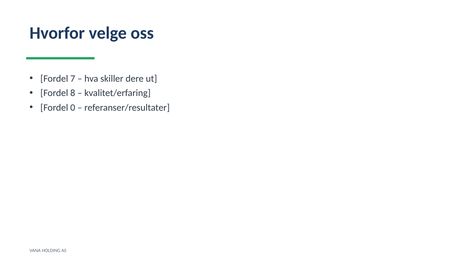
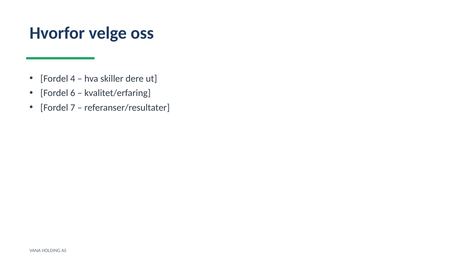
7: 7 -> 4
8: 8 -> 6
0: 0 -> 7
